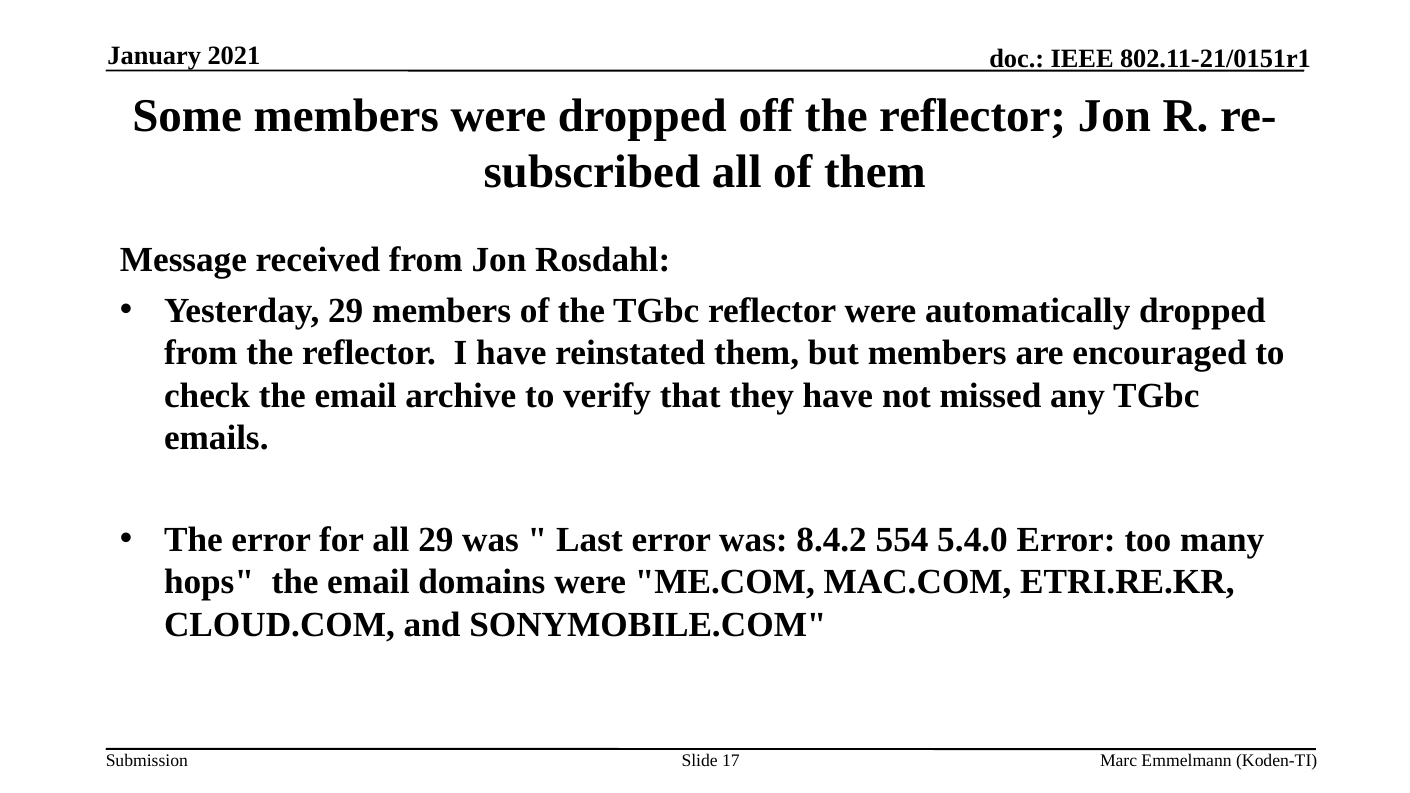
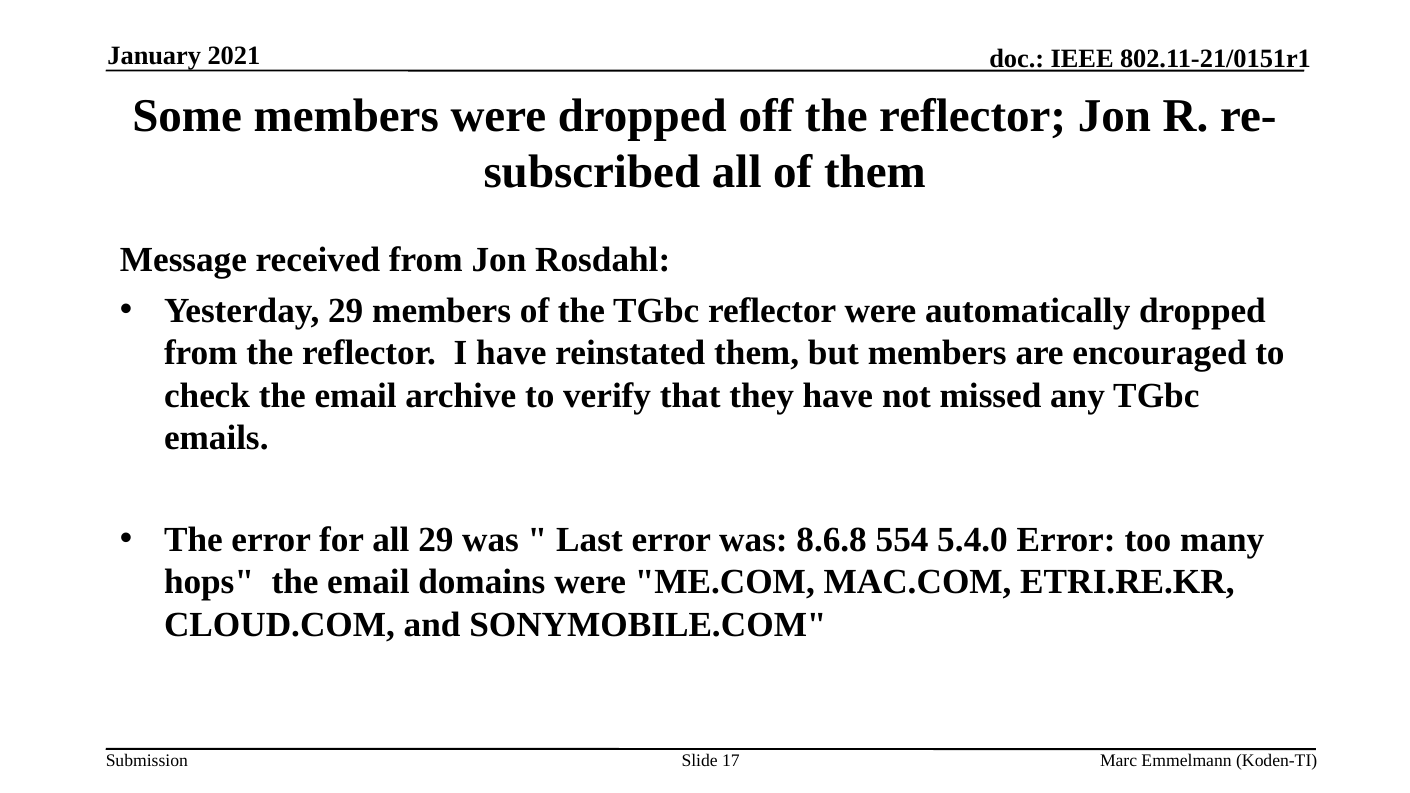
8.4.2: 8.4.2 -> 8.6.8
